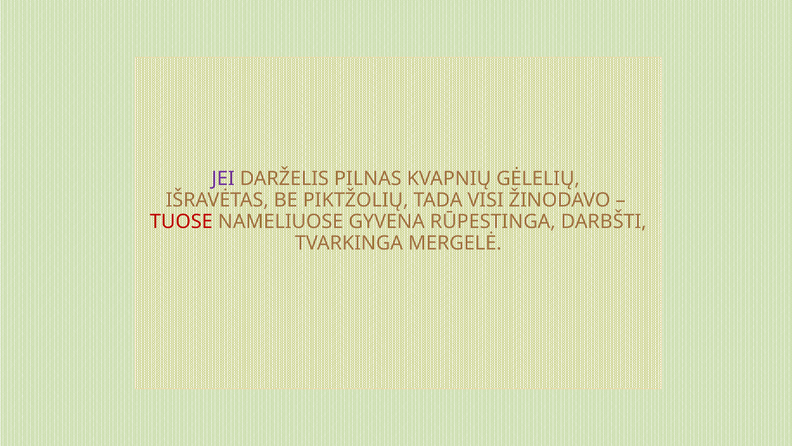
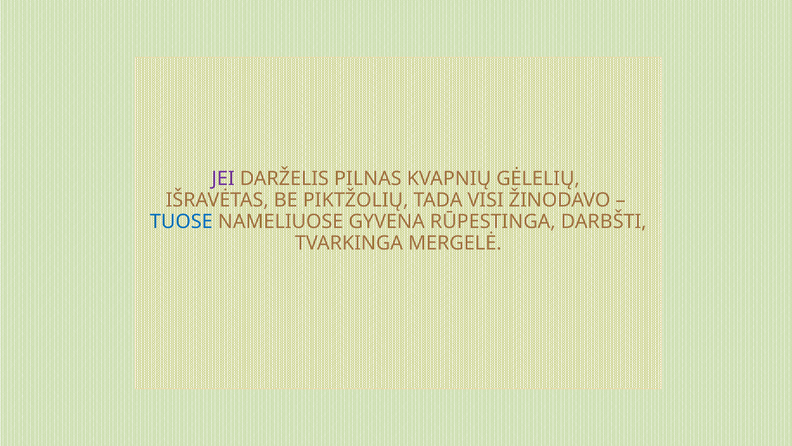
TUOSE colour: red -> blue
